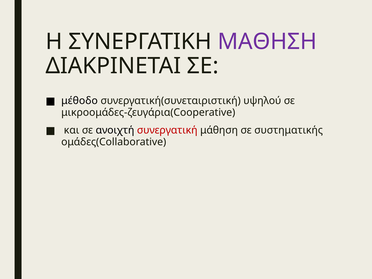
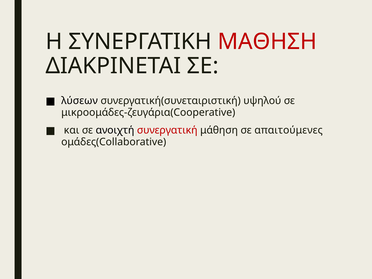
ΜΑΘΗΣΗ colour: purple -> red
μέθοδο: μέθοδο -> λύσεων
συστηματικής: συστηματικής -> απαιτούμενες
